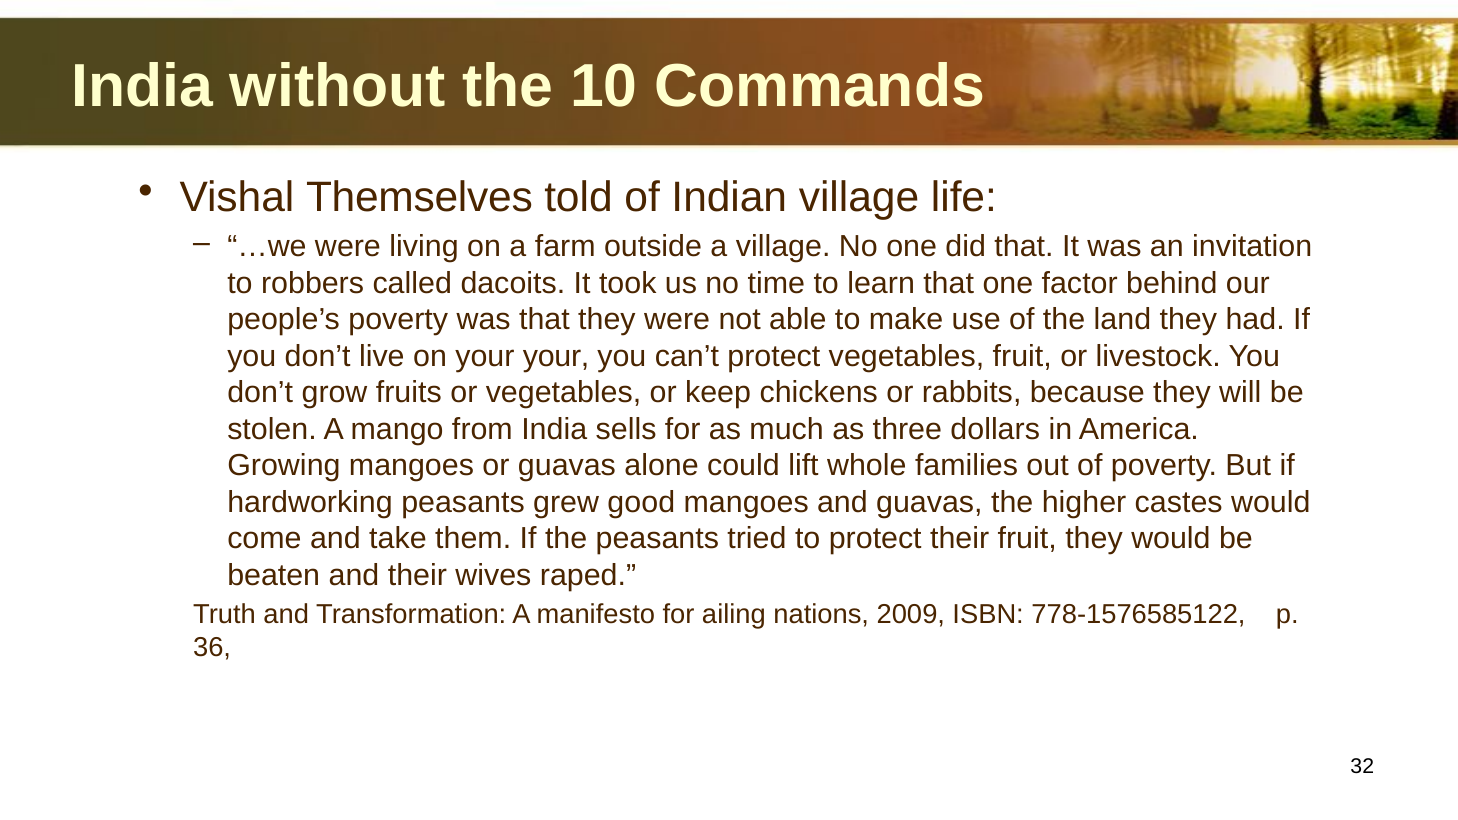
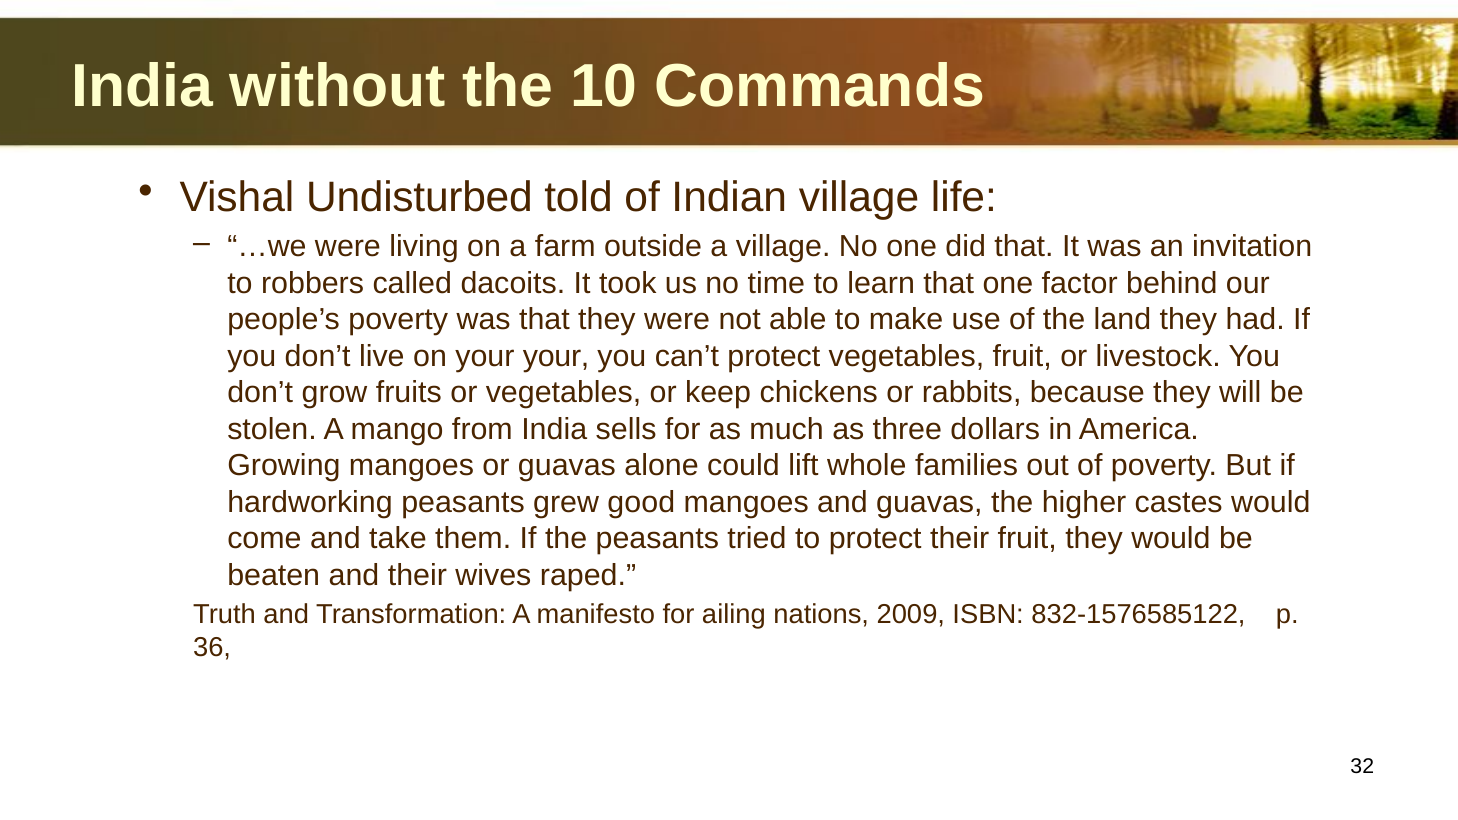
Themselves: Themselves -> Undisturbed
778-1576585122: 778-1576585122 -> 832-1576585122
